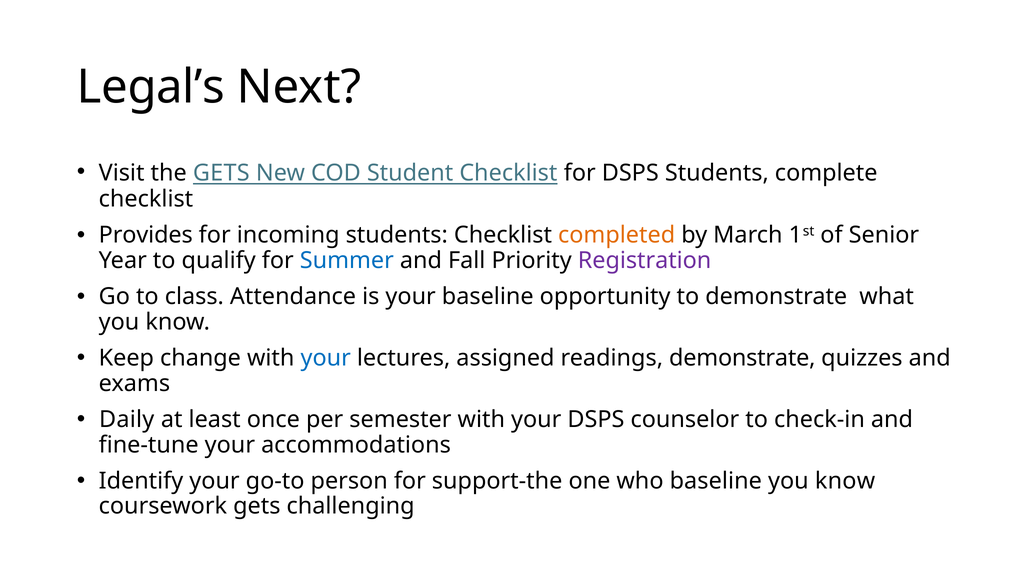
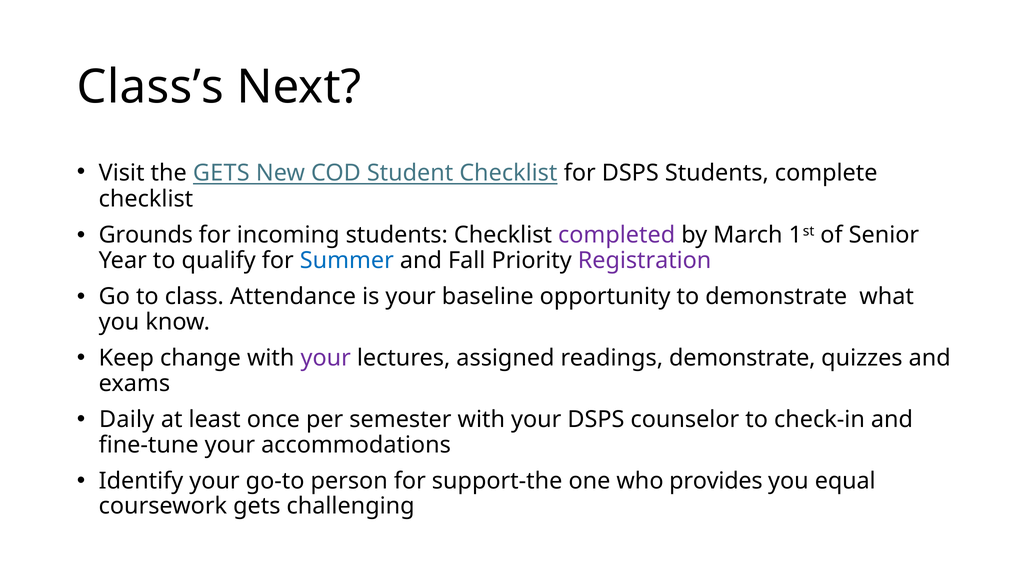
Legal’s: Legal’s -> Class’s
Provides: Provides -> Grounds
completed colour: orange -> purple
your at (326, 358) colour: blue -> purple
who baseline: baseline -> provides
know at (845, 481): know -> equal
